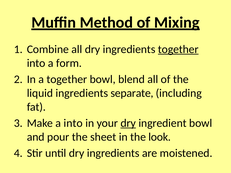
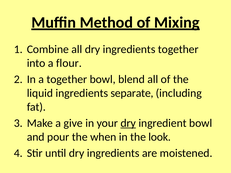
together at (178, 49) underline: present -> none
form: form -> flour
a into: into -> give
sheet: sheet -> when
